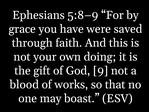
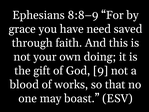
5:8–9: 5:8–9 -> 8:8–9
were: were -> need
